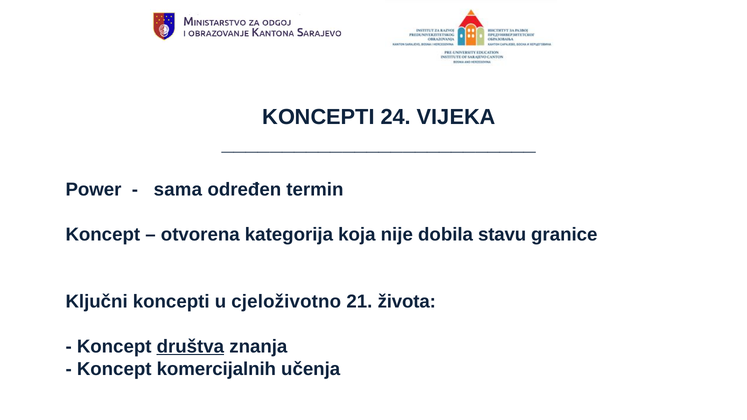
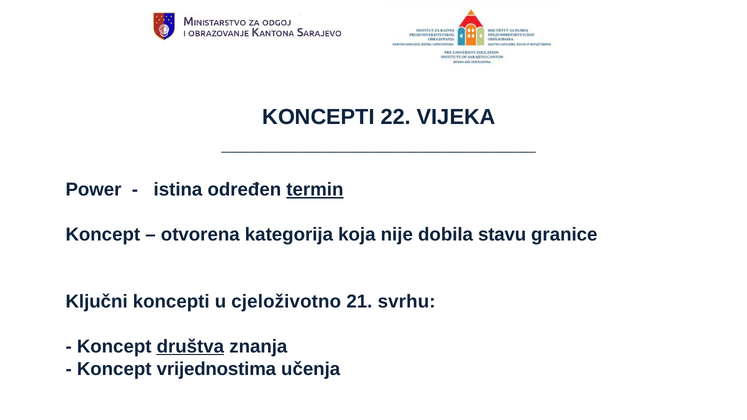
24: 24 -> 22
sama: sama -> istina
termin underline: none -> present
života: života -> svrhu
komercijalnih: komercijalnih -> vrijednostima
